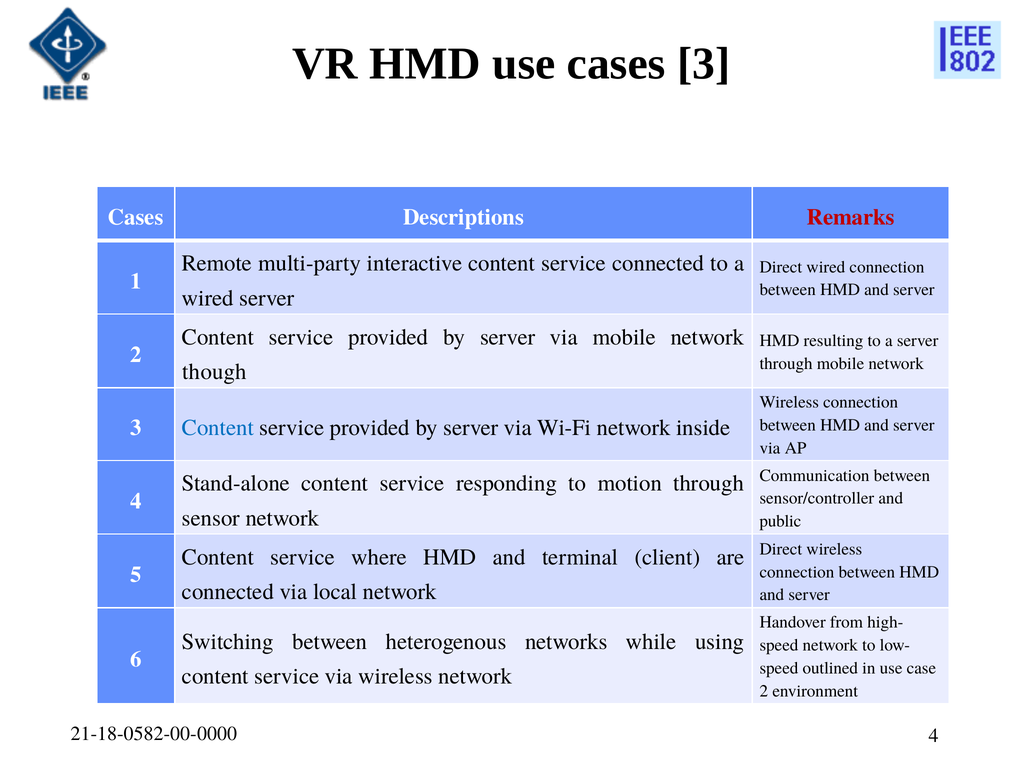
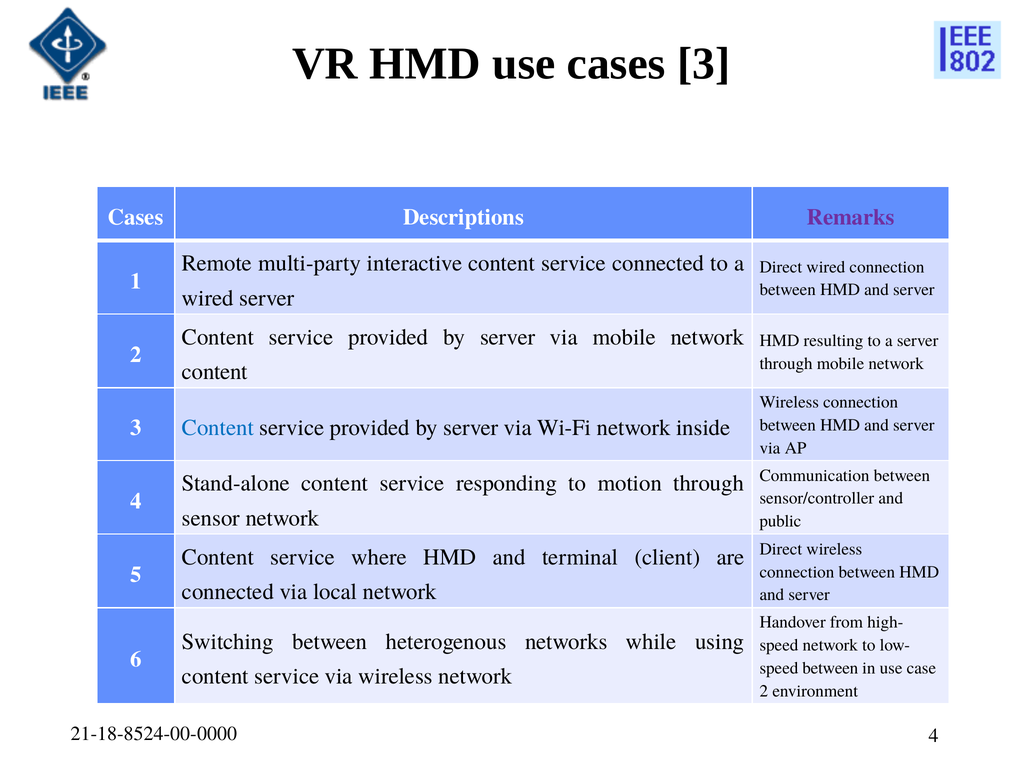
Remarks colour: red -> purple
though at (215, 372): though -> content
outlined at (830, 668): outlined -> between
21-18-0582-00-0000: 21-18-0582-00-0000 -> 21-18-8524-00-0000
